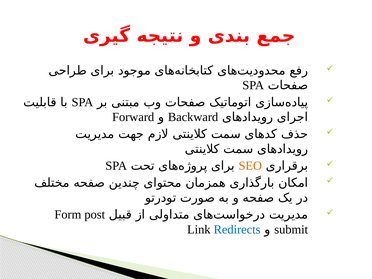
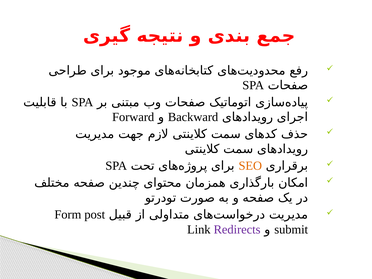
Redirects colour: blue -> purple
